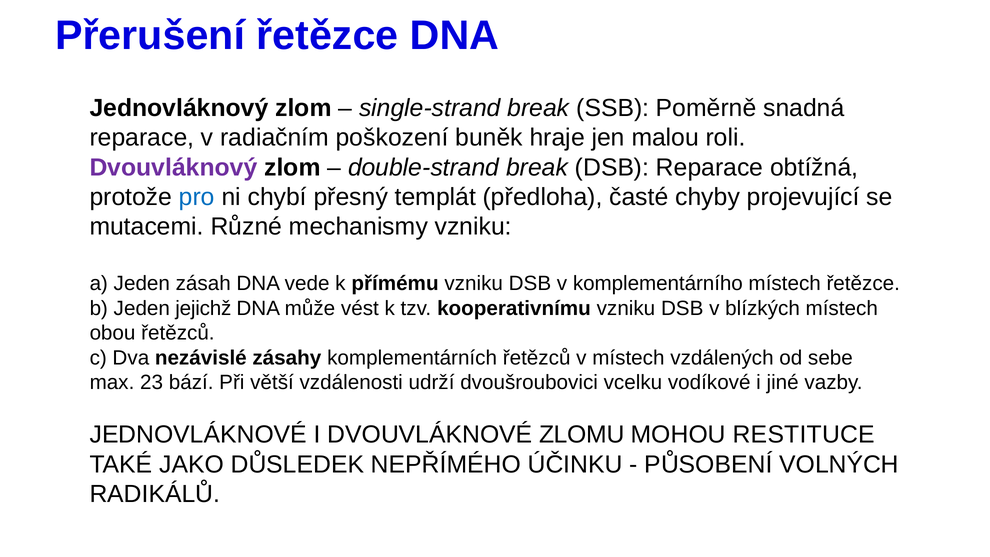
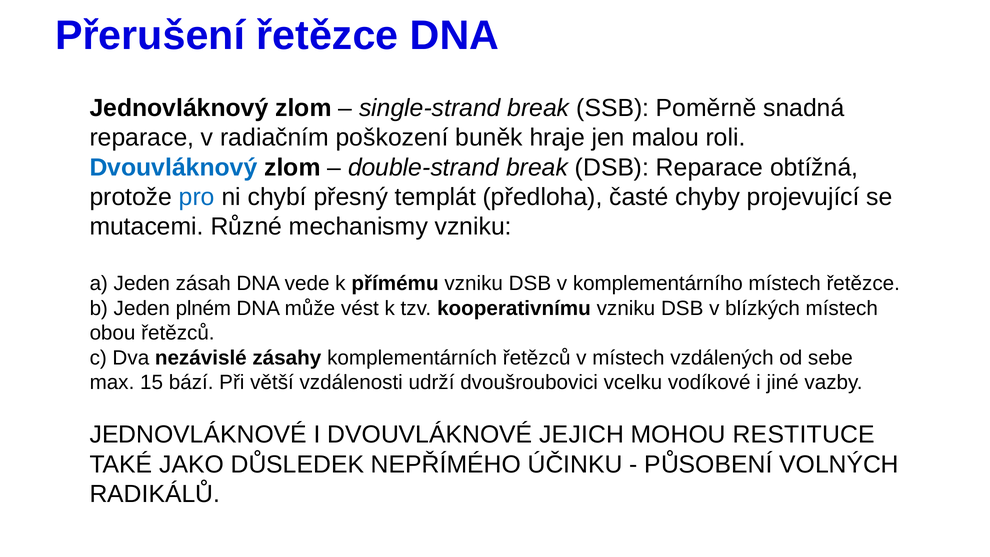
Dvouvláknový colour: purple -> blue
jejichž: jejichž -> plném
23: 23 -> 15
ZLOMU: ZLOMU -> JEJICH
